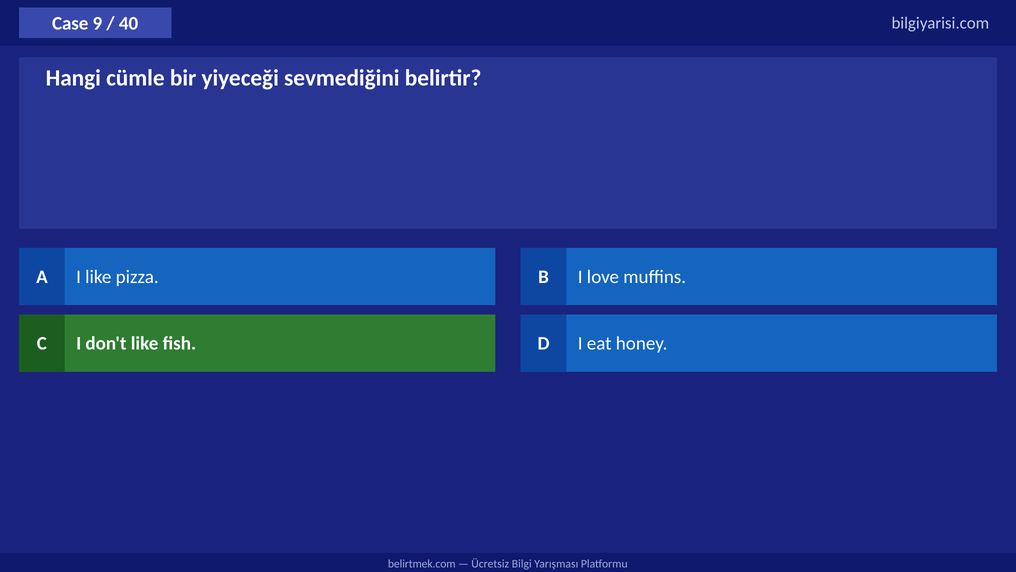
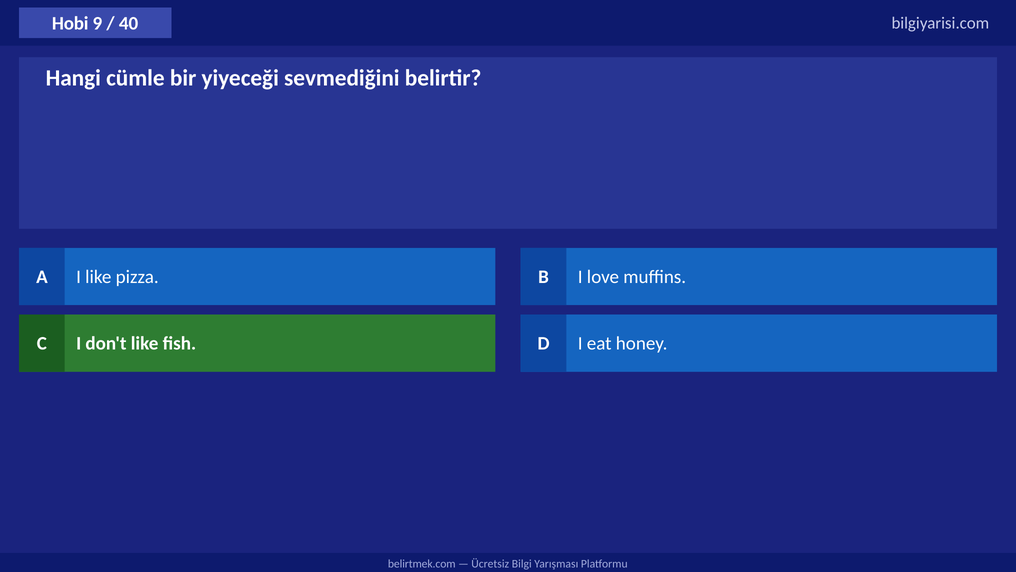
Case: Case -> Hobi
